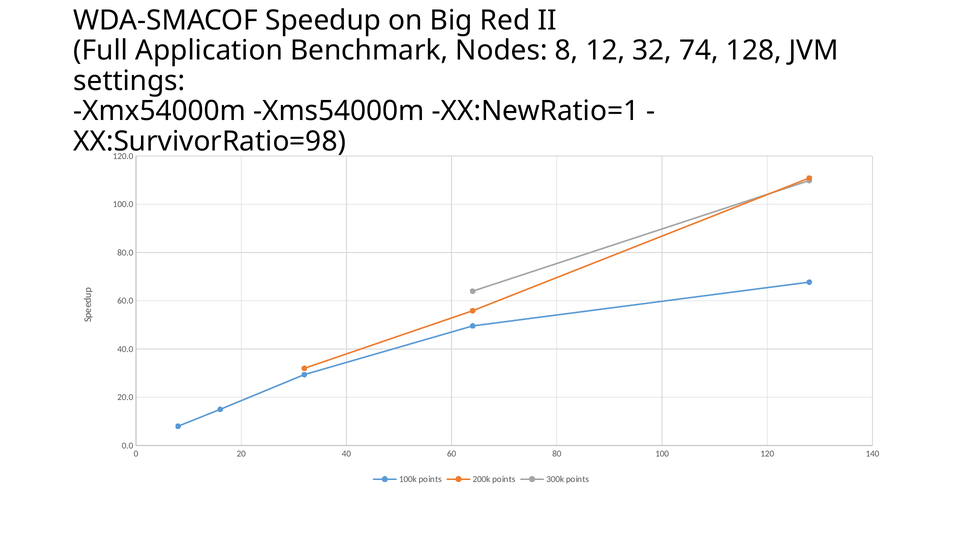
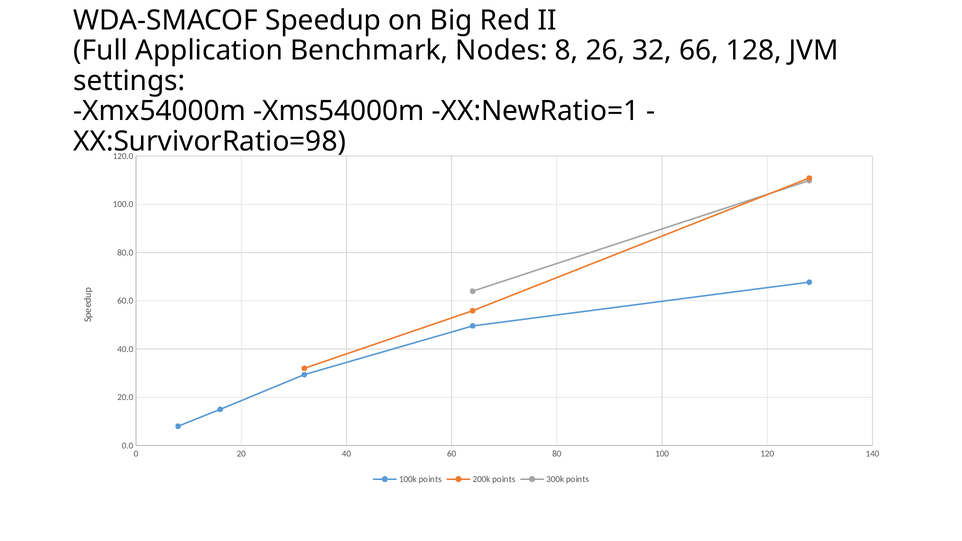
12: 12 -> 26
74: 74 -> 66
